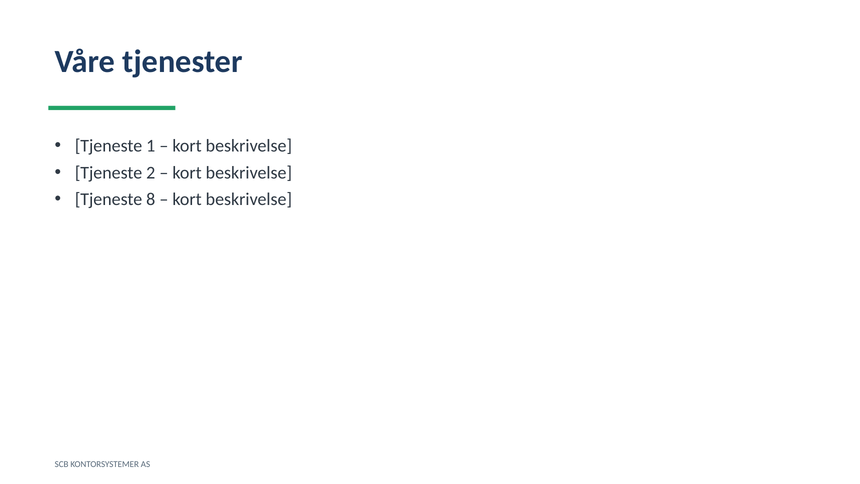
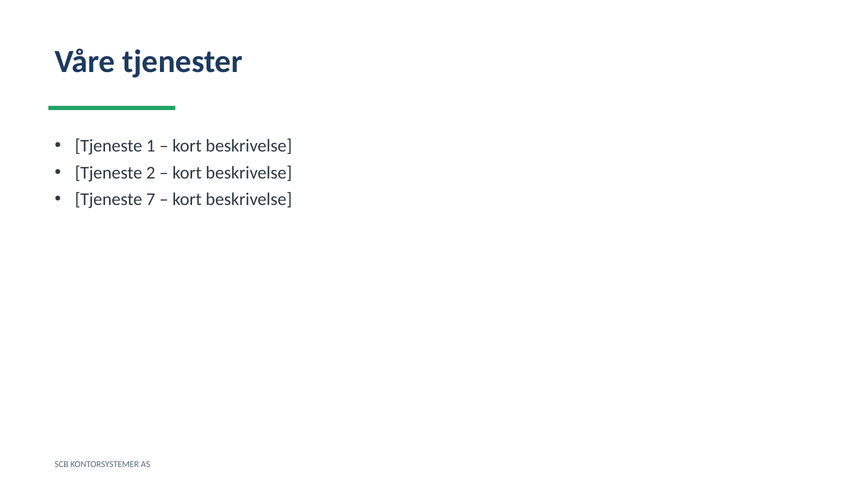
8: 8 -> 7
